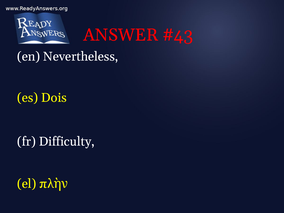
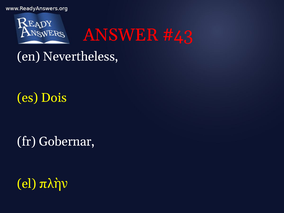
Difficulty: Difficulty -> Gobernar
